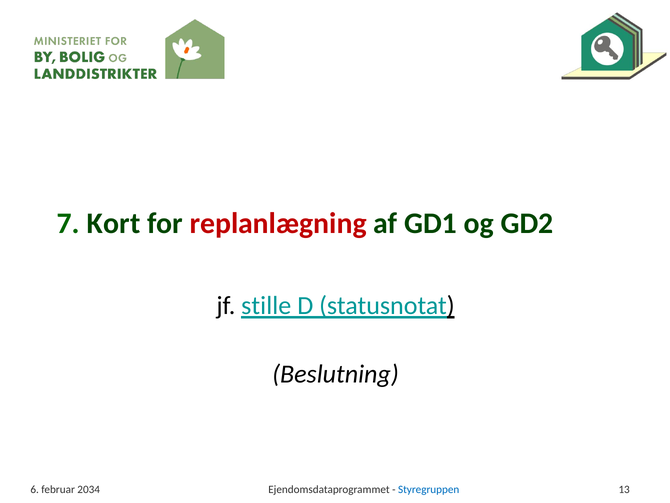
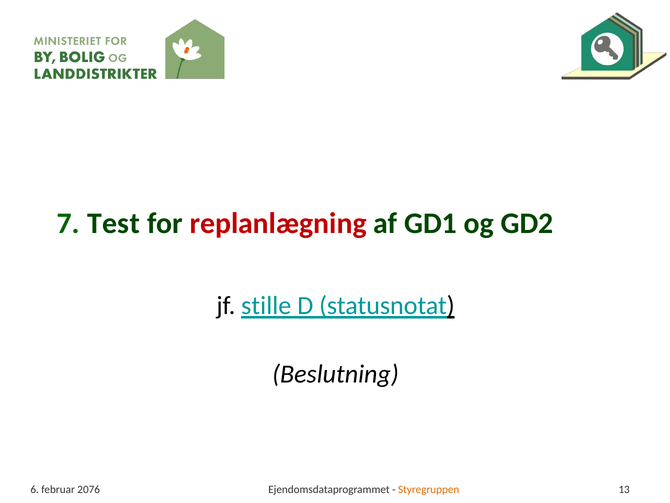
Kort: Kort -> Test
2034: 2034 -> 2076
Styregruppen colour: blue -> orange
